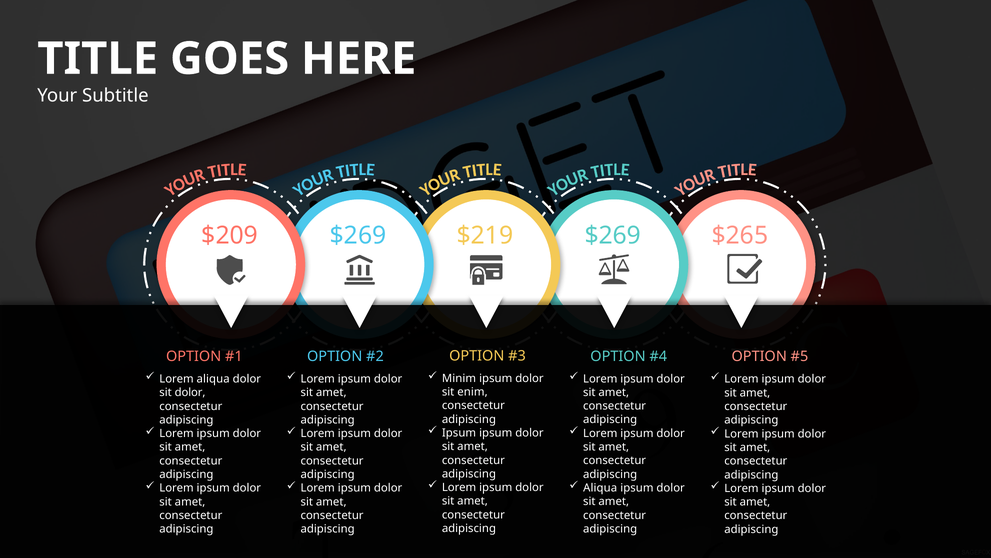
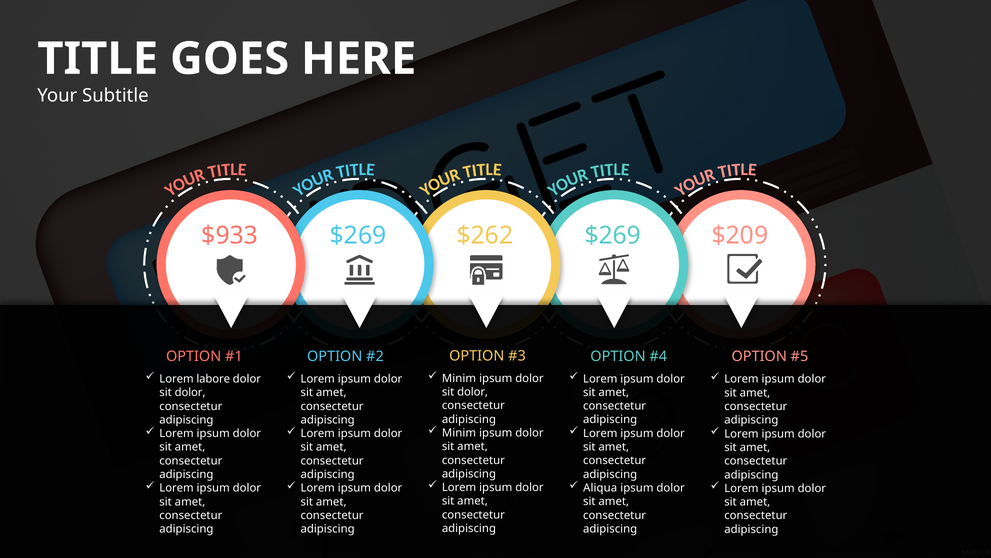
$209: $209 -> $933
$219: $219 -> $262
$265: $265 -> $209
Lorem aliqua: aliqua -> labore
enim at (472, 392): enim -> dolor
Ipsum at (459, 433): Ipsum -> Minim
